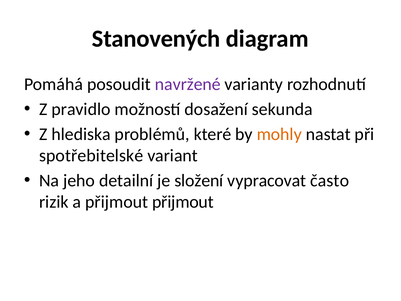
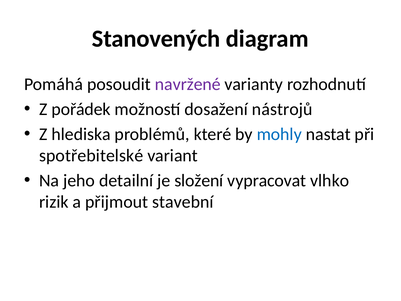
pravidlo: pravidlo -> pořádek
sekunda: sekunda -> nástrojů
mohly colour: orange -> blue
často: často -> vlhko
přijmout přijmout: přijmout -> stavební
